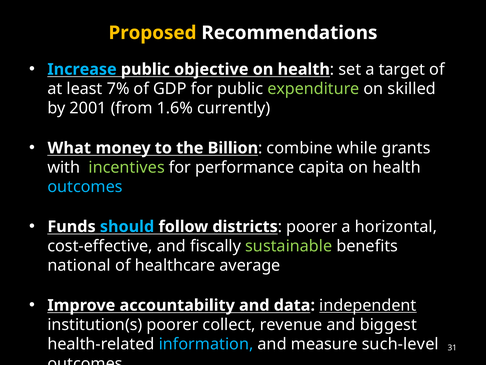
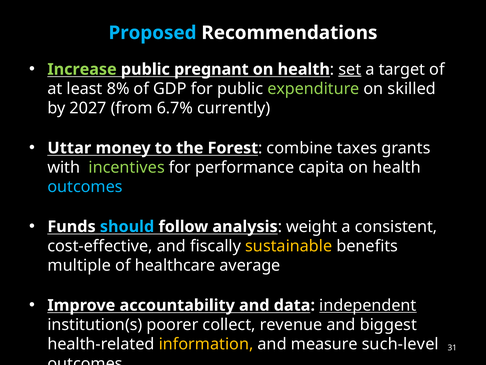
Proposed colour: yellow -> light blue
Increase colour: light blue -> light green
objective: objective -> pregnant
set underline: none -> present
7%: 7% -> 8%
2001: 2001 -> 2027
1.6%: 1.6% -> 6.7%
What: What -> Uttar
Billion: Billion -> Forest
while: while -> taxes
districts: districts -> analysis
poorer at (312, 226): poorer -> weight
horizontal: horizontal -> consistent
sustainable colour: light green -> yellow
national: national -> multiple
information colour: light blue -> yellow
